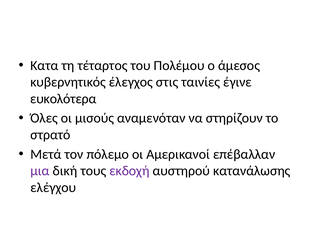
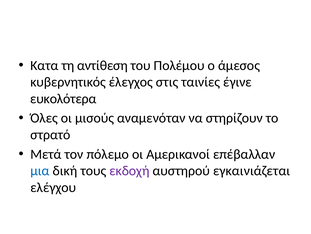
τέταρτος: τέταρτος -> αντίθεση
μια colour: purple -> blue
κατανάλωσης: κατανάλωσης -> εγκαινιάζεται
